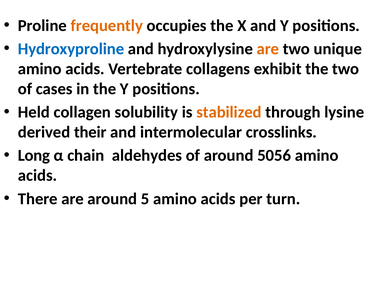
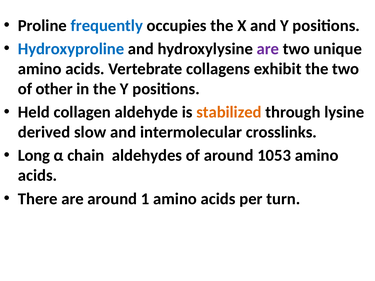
frequently colour: orange -> blue
are at (268, 49) colour: orange -> purple
cases: cases -> other
solubility: solubility -> aldehyde
their: their -> slow
5056: 5056 -> 1053
5: 5 -> 1
